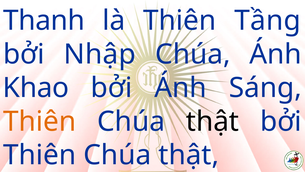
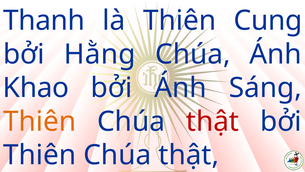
Tầng: Tầng -> Cung
Nhập: Nhập -> Hằng
thật at (213, 121) colour: black -> red
